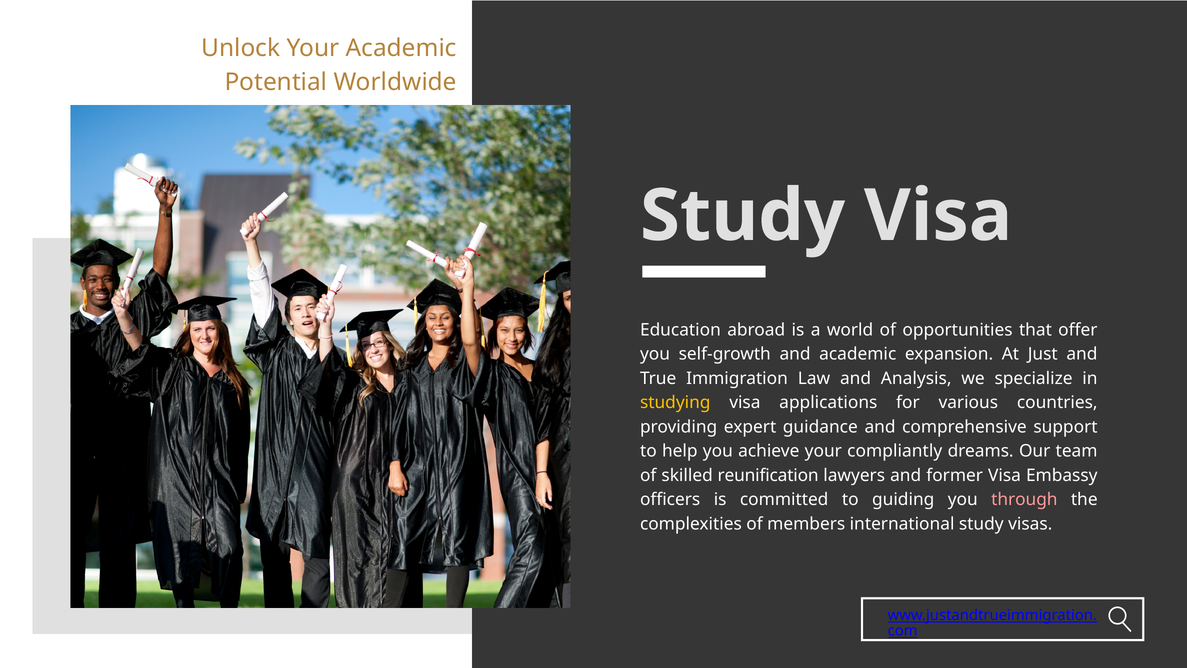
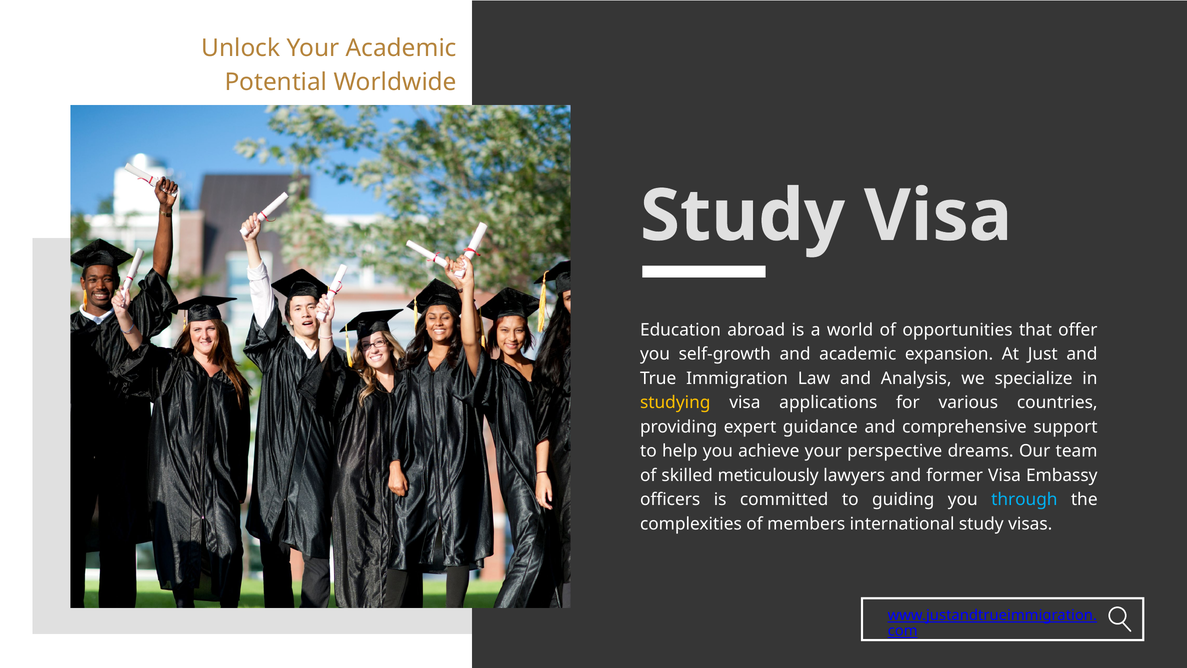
compliantly: compliantly -> perspective
reunification: reunification -> meticulously
through colour: pink -> light blue
